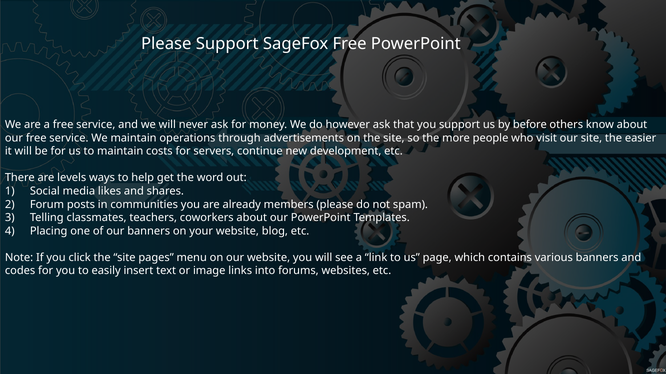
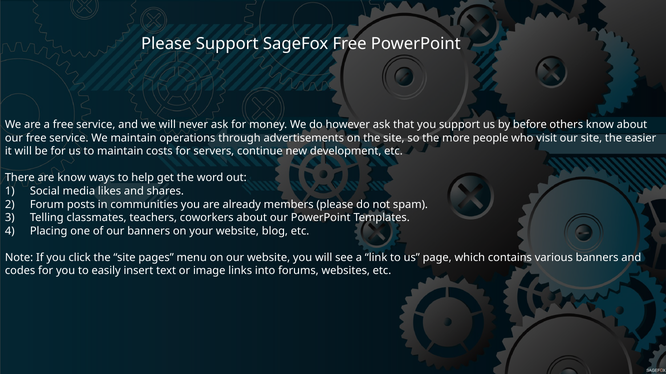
are levels: levels -> know
